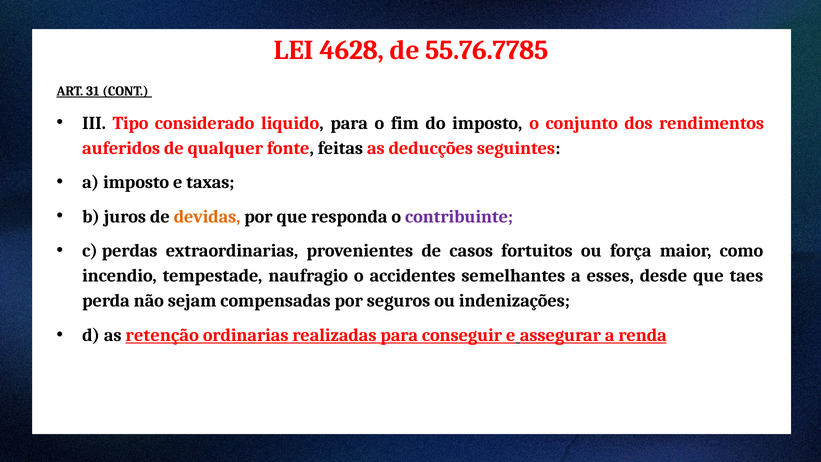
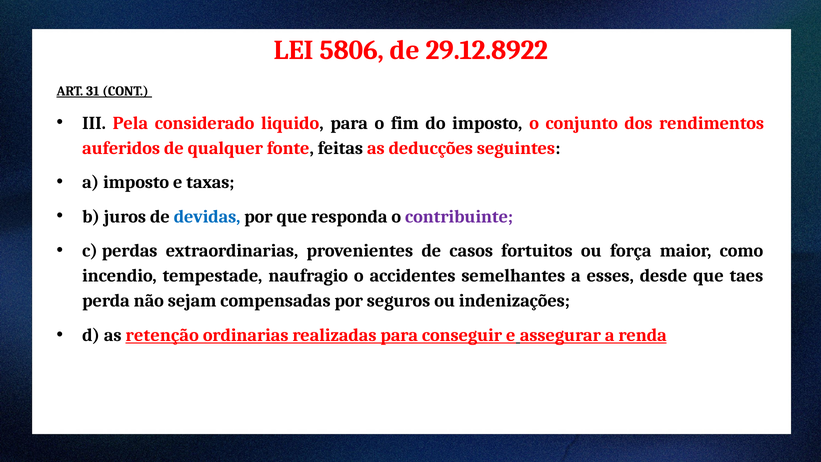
4628: 4628 -> 5806
55.76.7785: 55.76.7785 -> 29.12.8922
Tipo: Tipo -> Pela
devidas colour: orange -> blue
